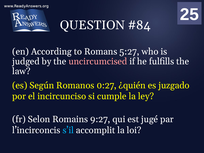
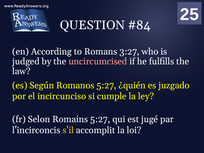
5:27: 5:27 -> 3:27
Romanos 0:27: 0:27 -> 5:27
Romains 9:27: 9:27 -> 5:27
s’il colour: light blue -> yellow
